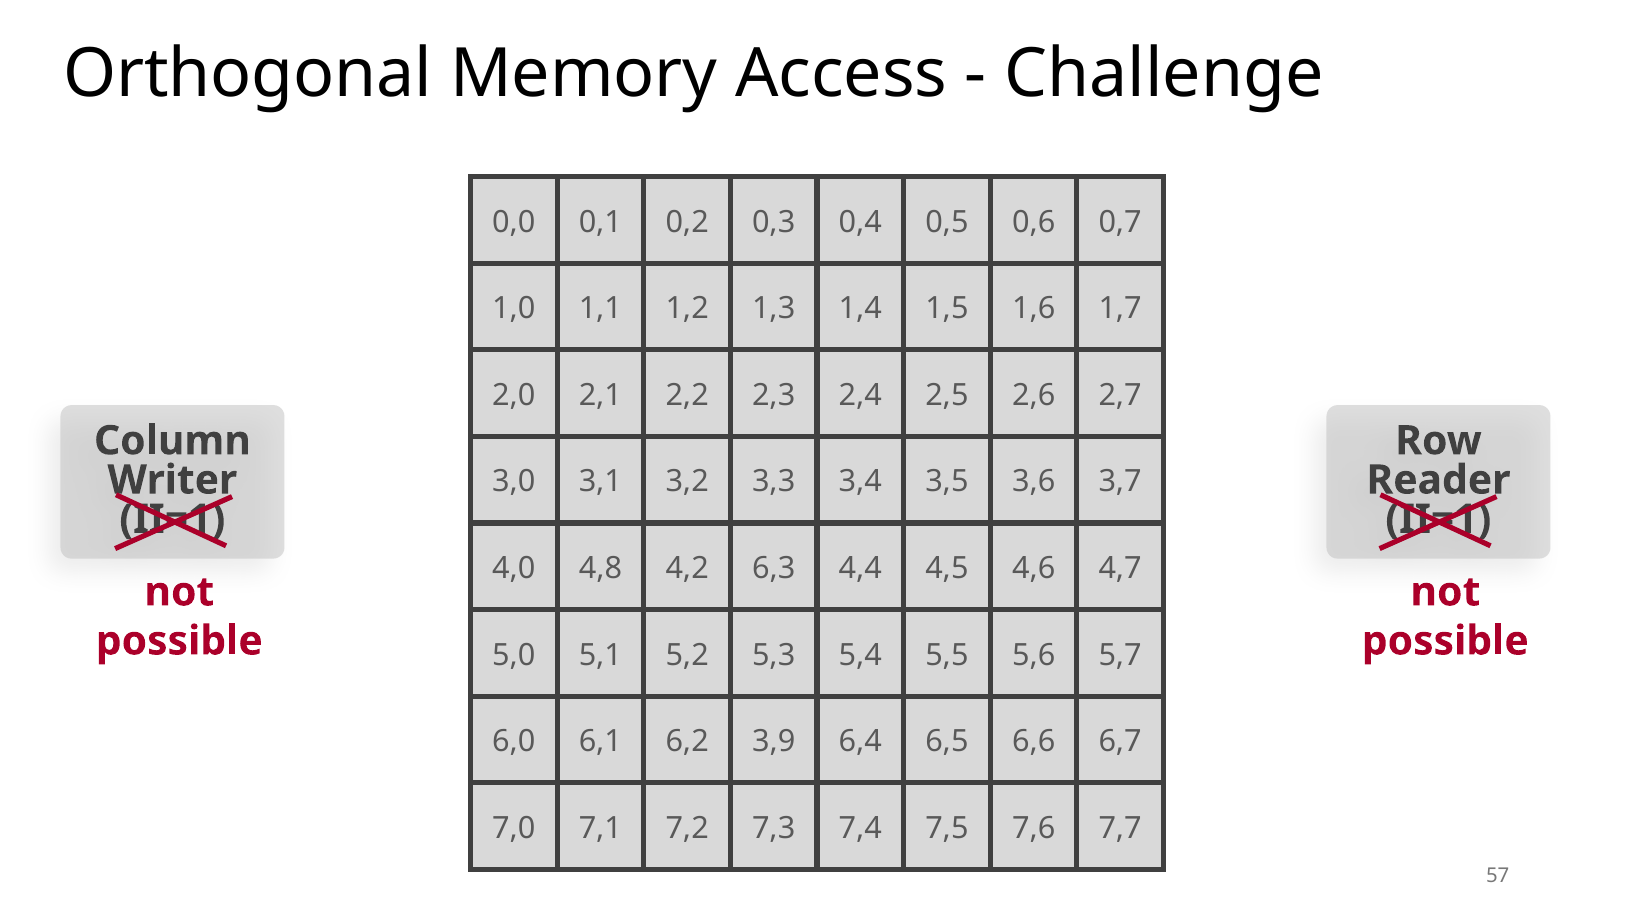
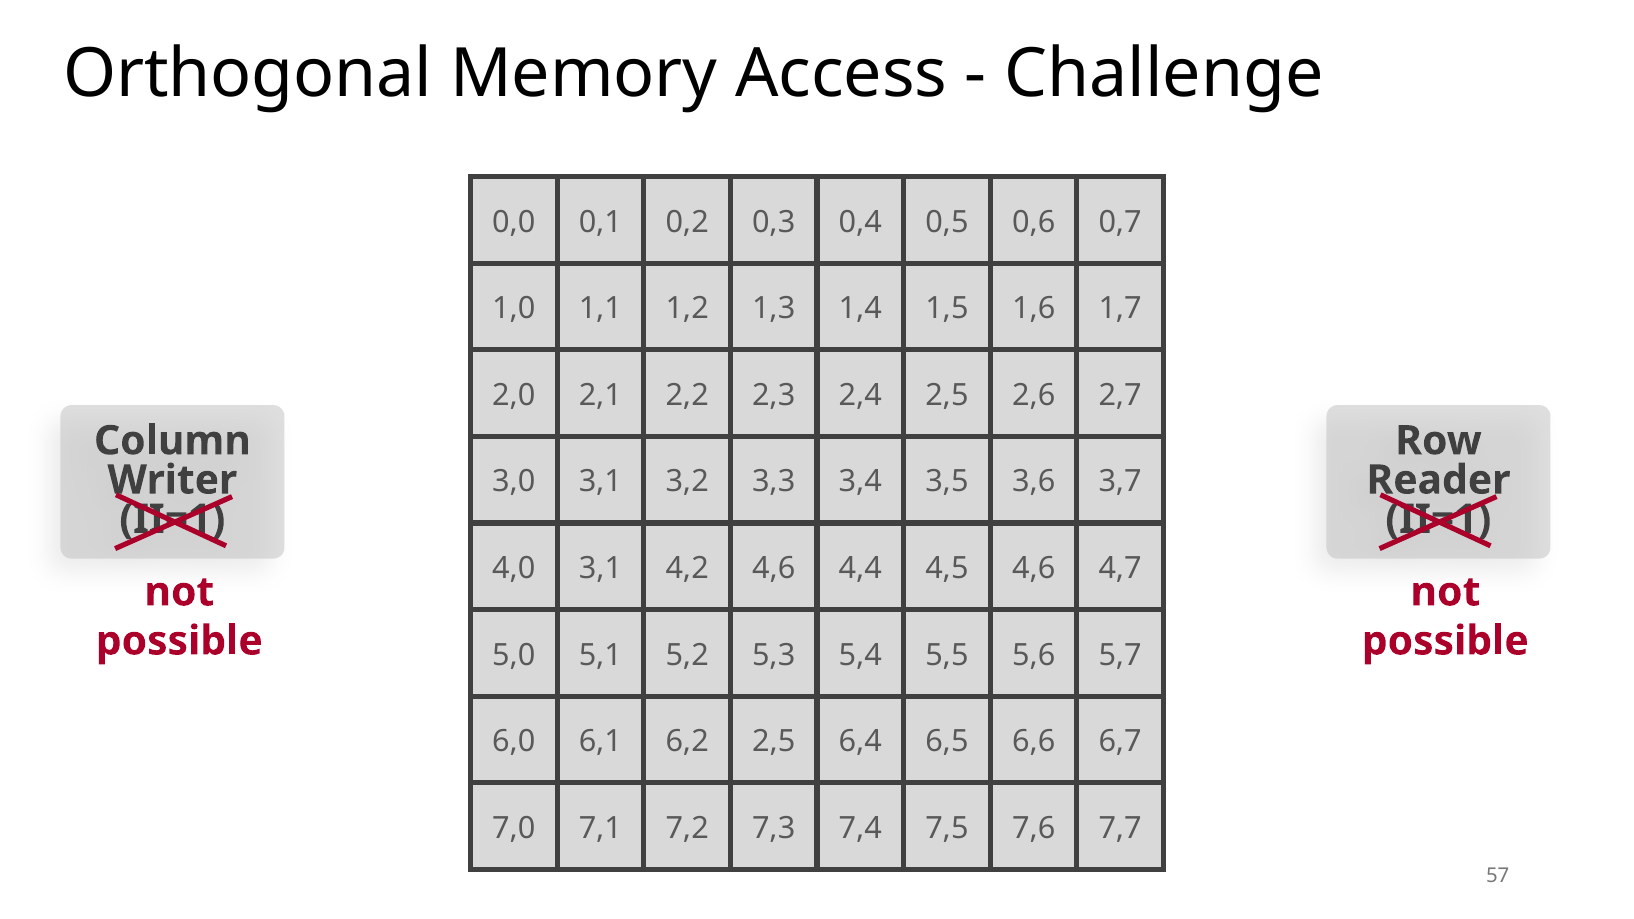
4,0 4,8: 4,8 -> 3,1
4,2 6,3: 6,3 -> 4,6
6,2 3,9: 3,9 -> 2,5
